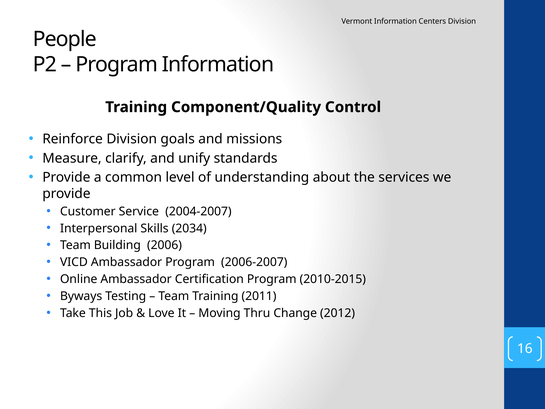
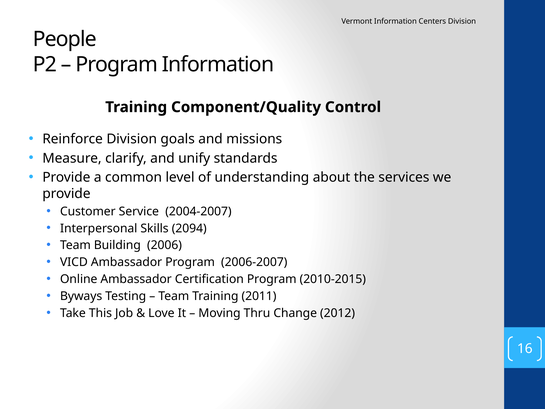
2034: 2034 -> 2094
